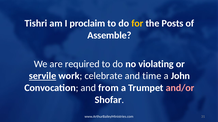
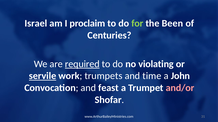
Tishri: Tishri -> Israel
for colour: yellow -> light green
Posts: Posts -> Been
Assemble: Assemble -> Centuries
required underline: none -> present
celebrate: celebrate -> trumpets
from: from -> feast
